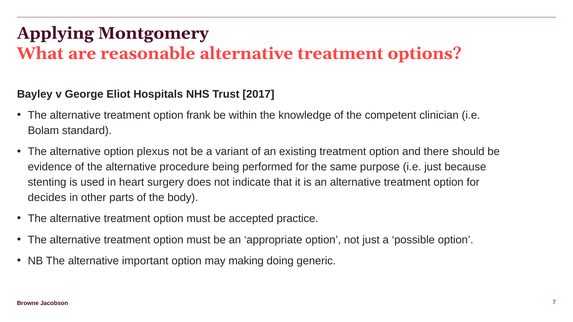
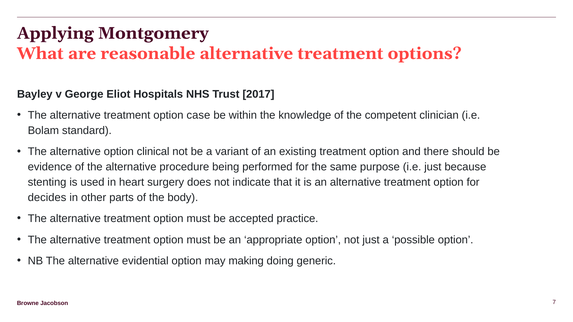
frank: frank -> case
plexus: plexus -> clinical
important: important -> evidential
